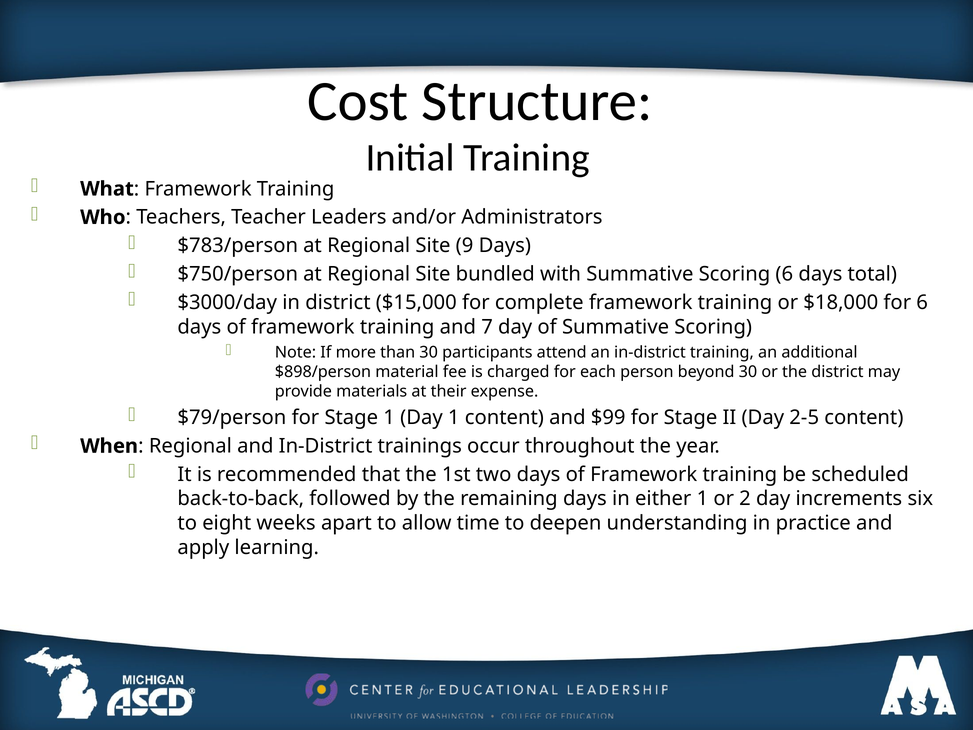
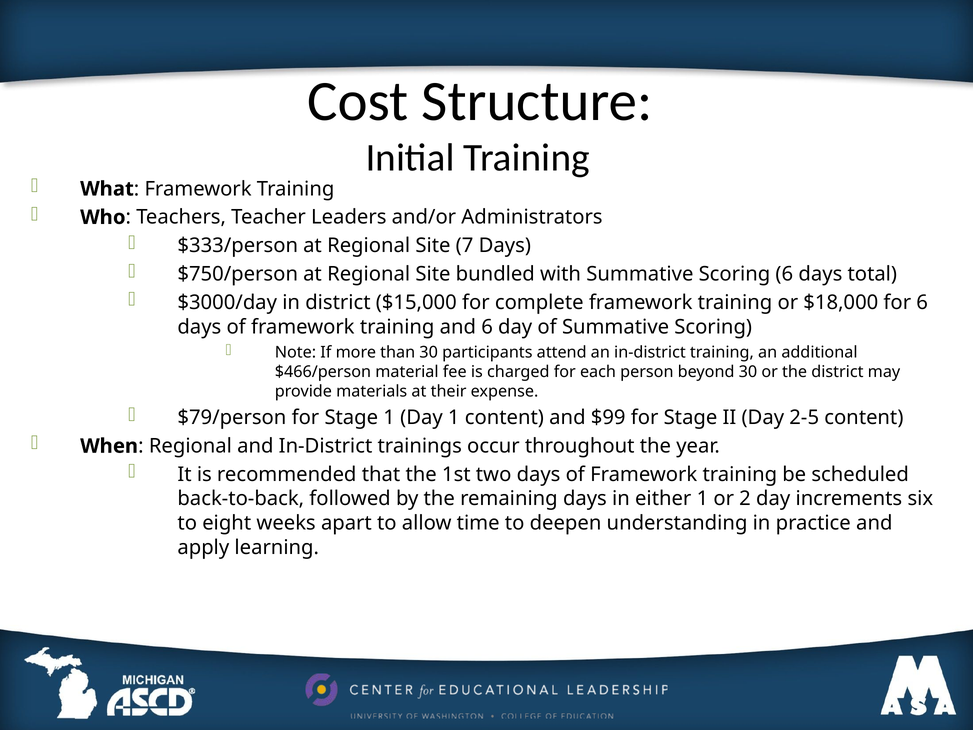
$783/person: $783/person -> $333/person
9: 9 -> 7
and 7: 7 -> 6
$898/person: $898/person -> $466/person
